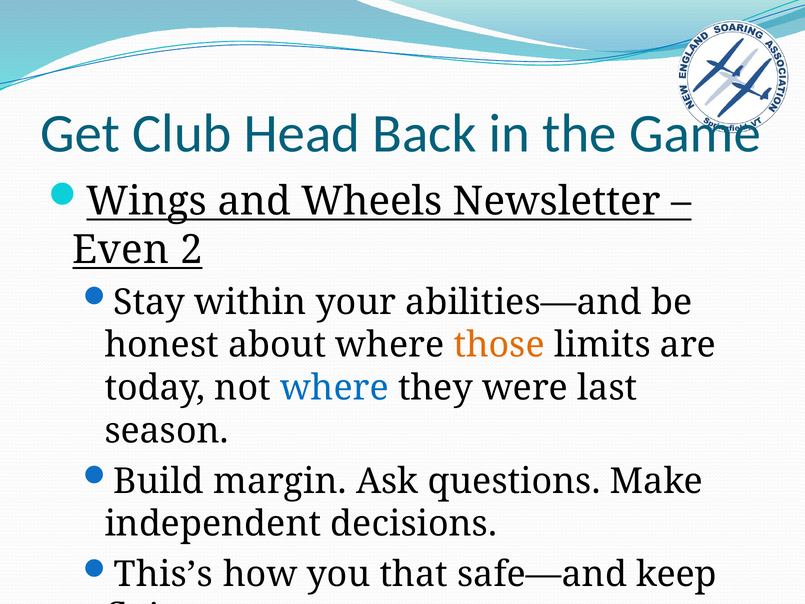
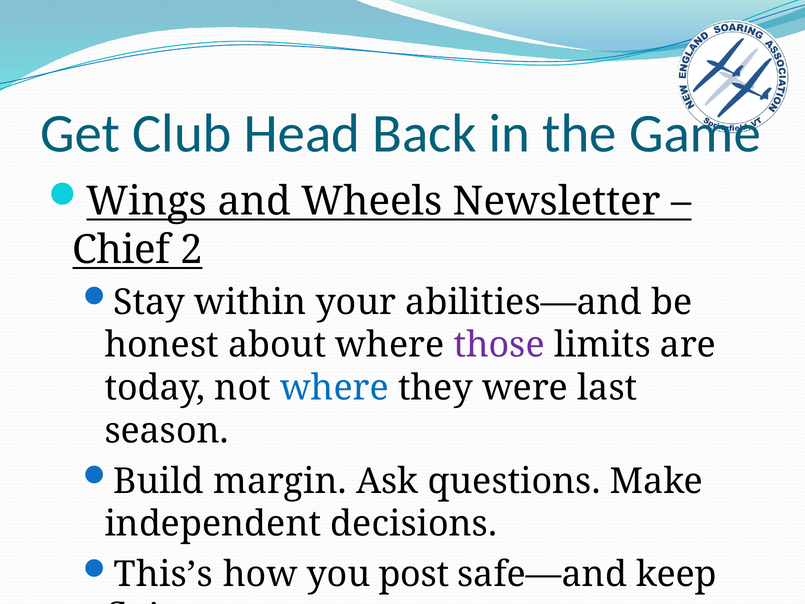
Even: Even -> Chief
those colour: orange -> purple
that: that -> post
